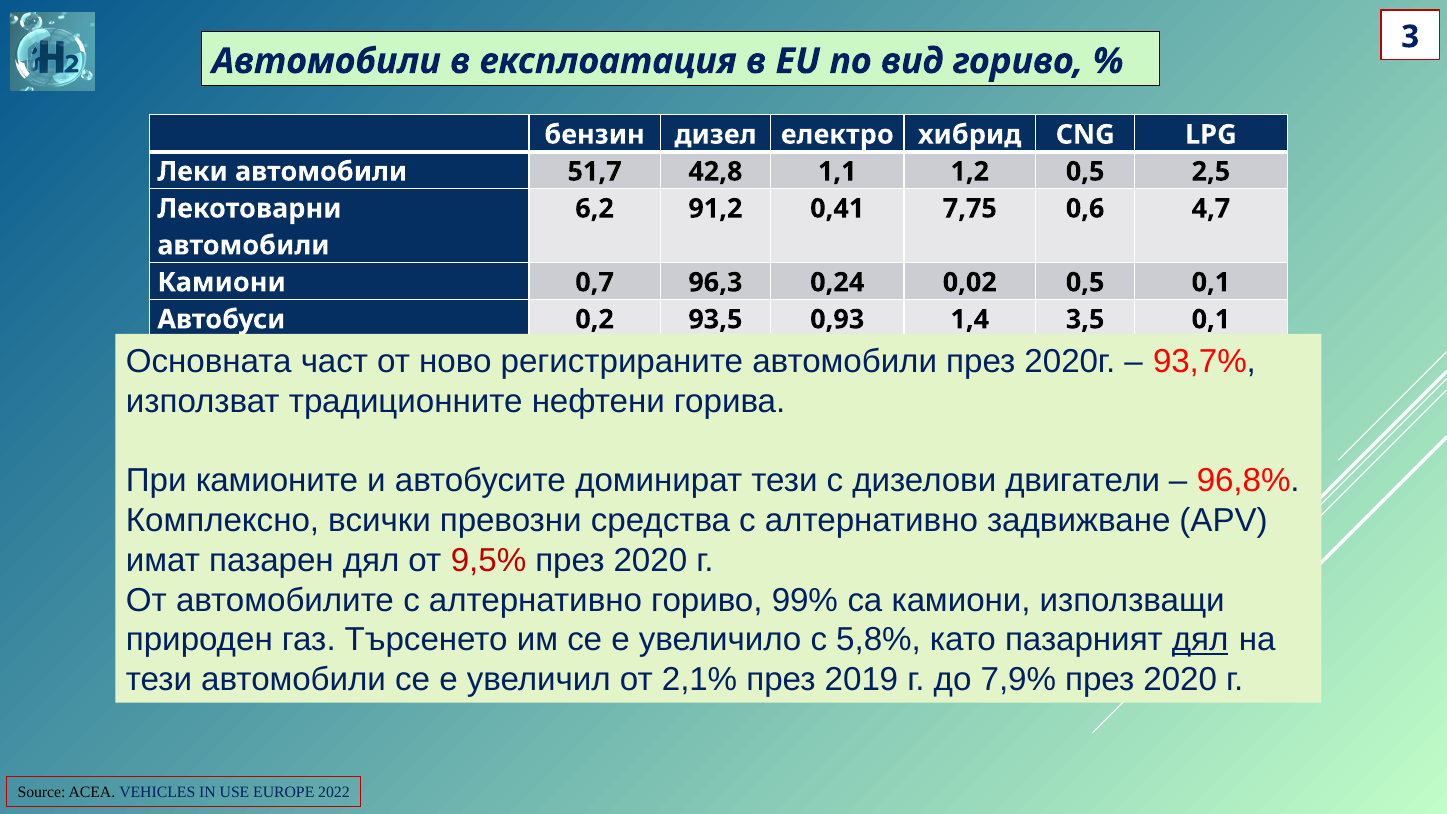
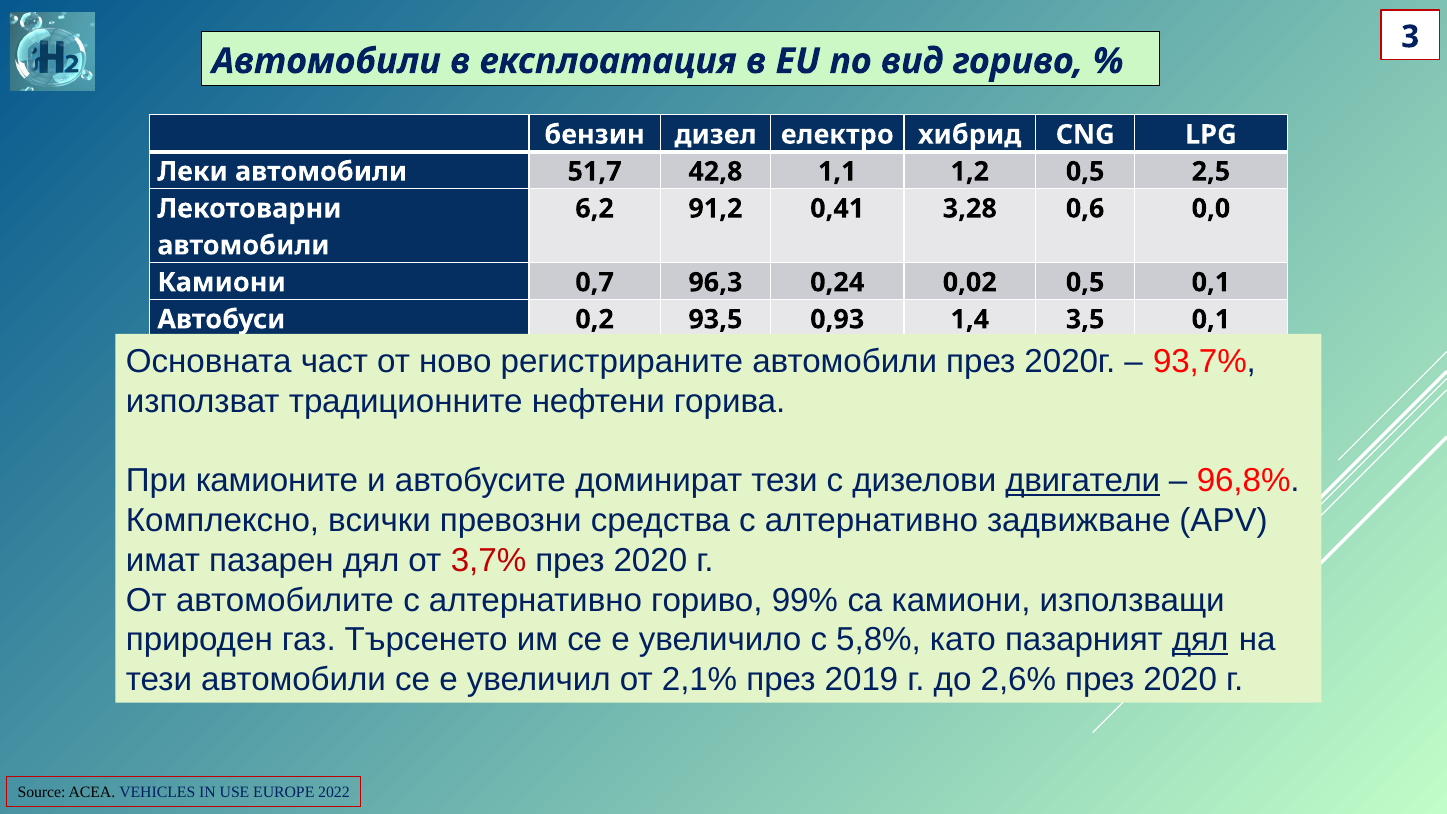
7,75: 7,75 -> 3,28
4,7: 4,7 -> 0,0
двигатели underline: none -> present
9,5%: 9,5% -> 3,7%
7,9%: 7,9% -> 2,6%
